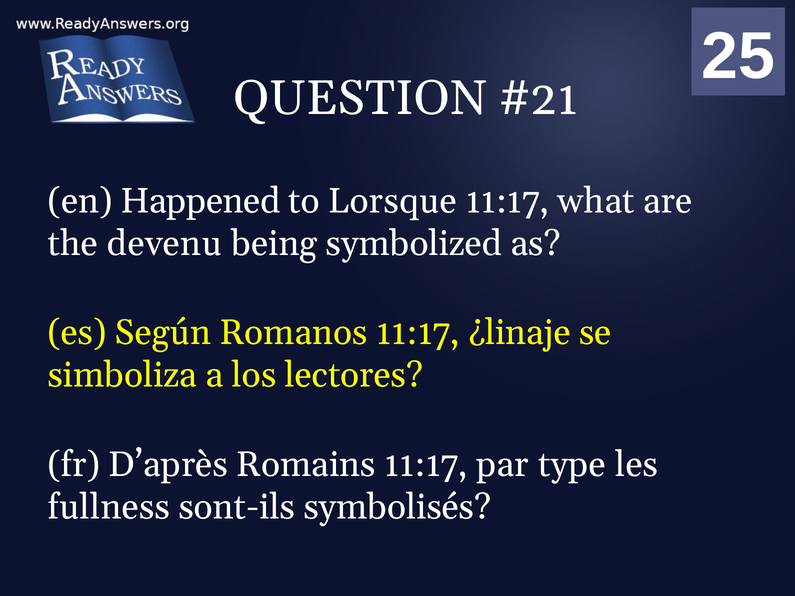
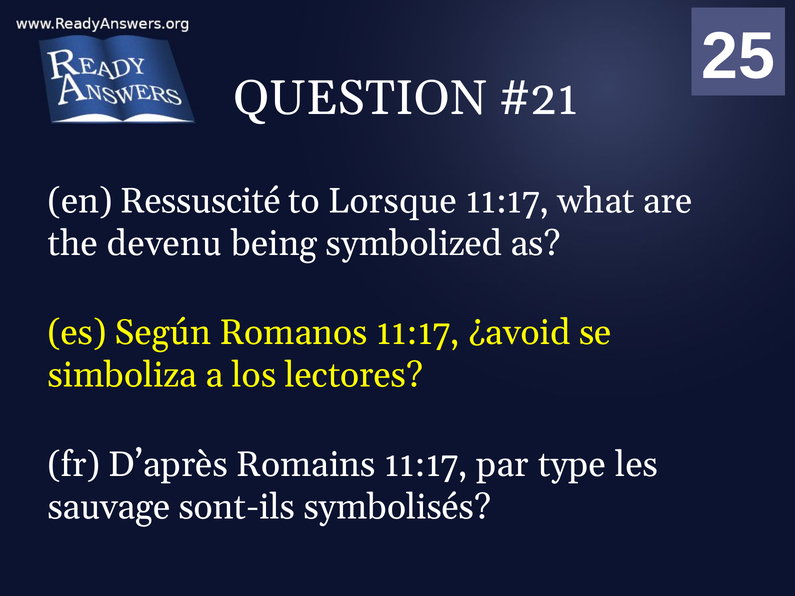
Happened: Happened -> Ressuscité
¿linaje: ¿linaje -> ¿avoid
fullness: fullness -> sauvage
